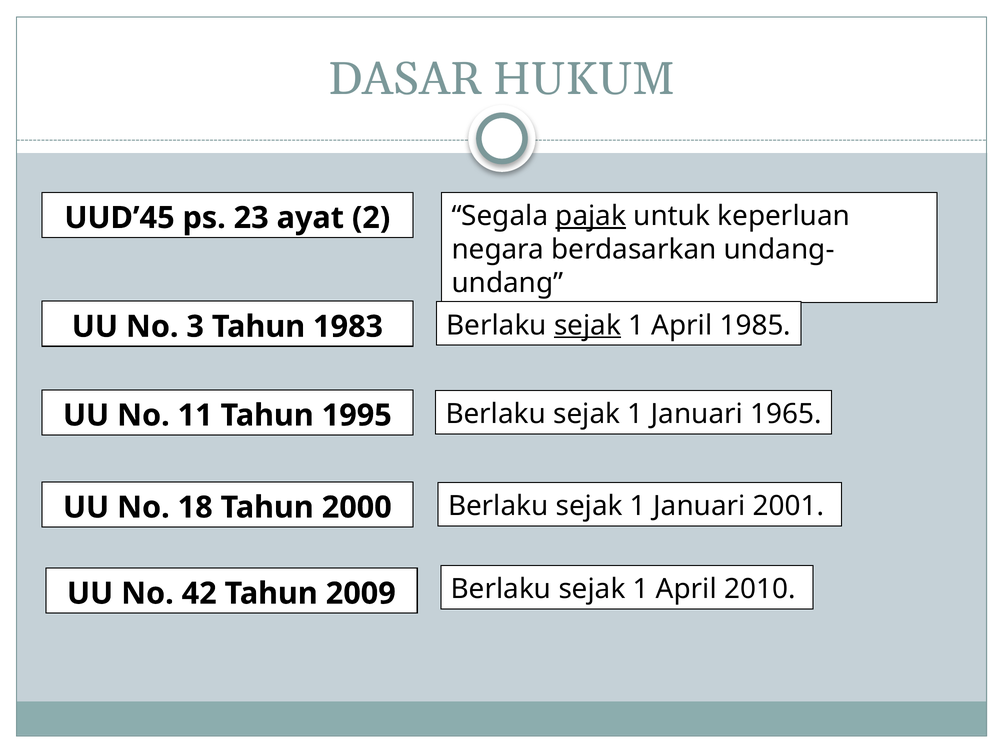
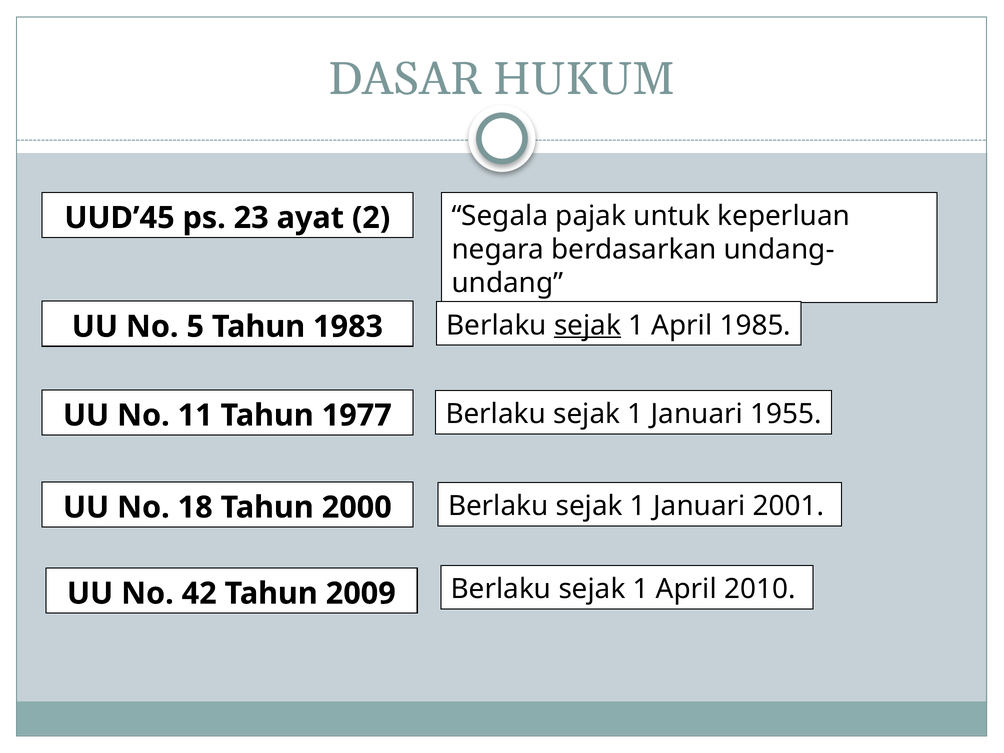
pajak underline: present -> none
3: 3 -> 5
1965: 1965 -> 1955
1995: 1995 -> 1977
